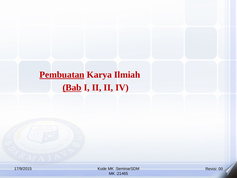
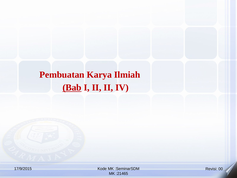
Pembuatan underline: present -> none
